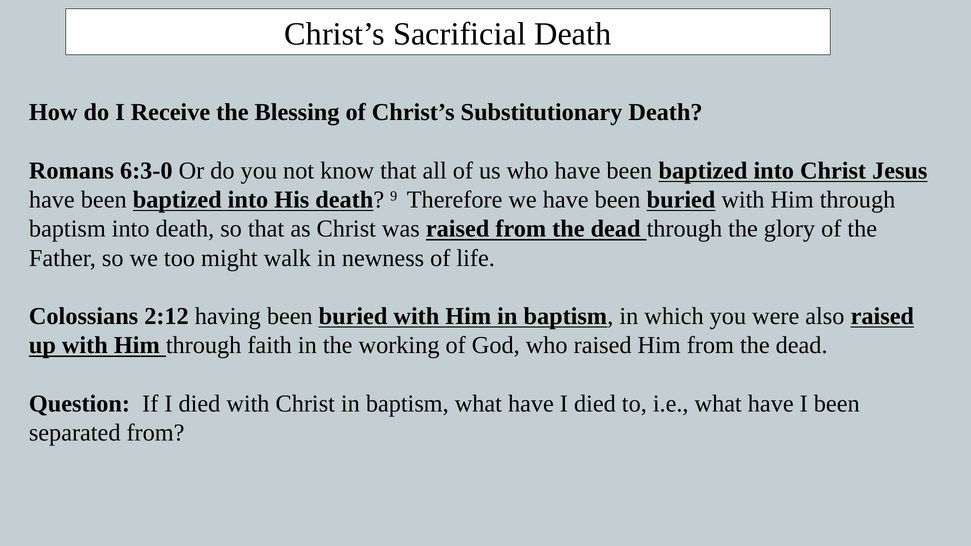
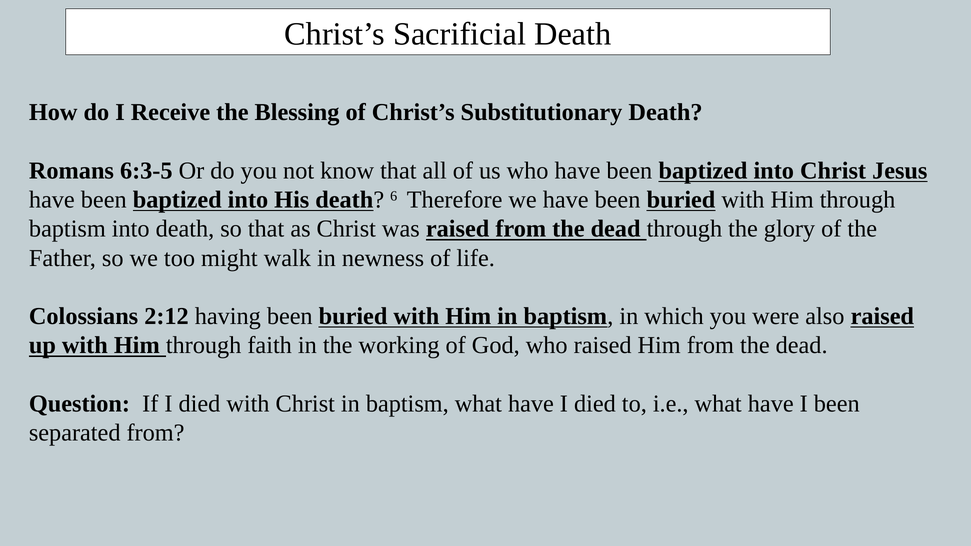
6:3-0: 6:3-0 -> 6:3-5
9: 9 -> 6
